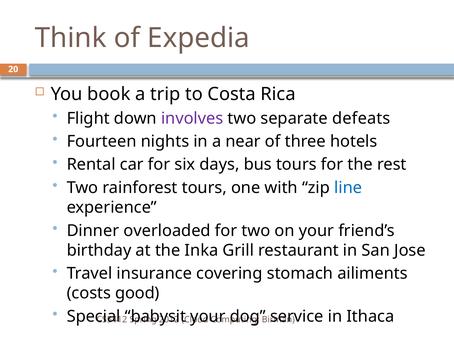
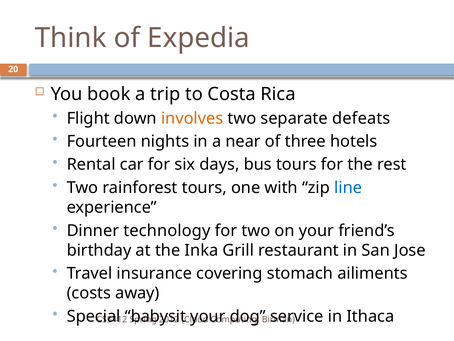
involves colour: purple -> orange
overloaded: overloaded -> technology
good: good -> away
